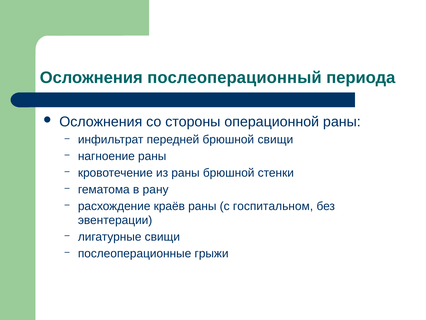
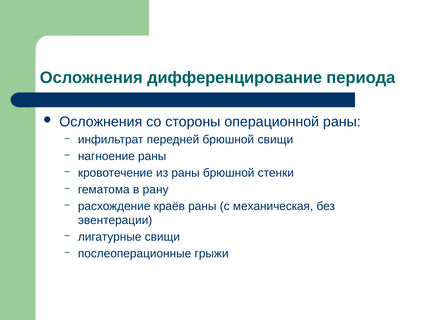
послеоперационный: послеоперационный -> дифференцирование
госпитальном: госпитальном -> механическая
